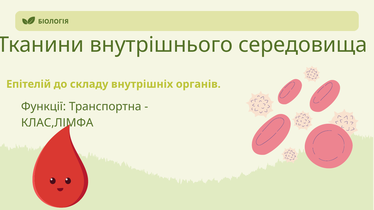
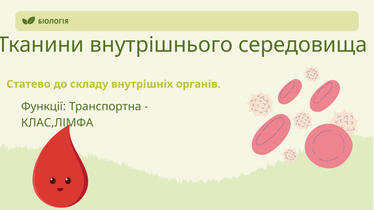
Епітелій: Епітелій -> Статево
